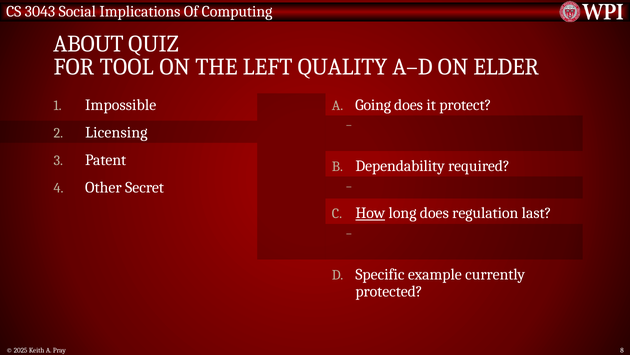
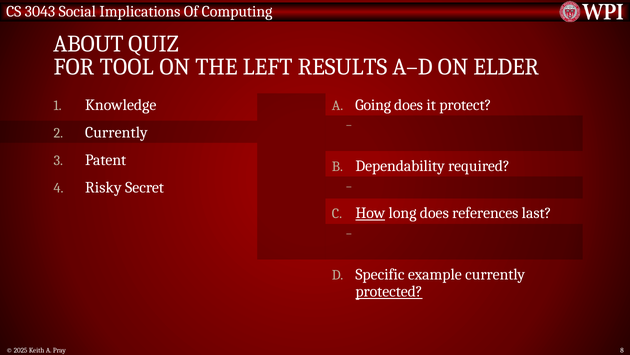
QUALITY: QUALITY -> RESULTS
Impossible: Impossible -> Knowledge
Licensing at (116, 132): Licensing -> Currently
Other: Other -> Risky
regulation: regulation -> references
protected underline: none -> present
